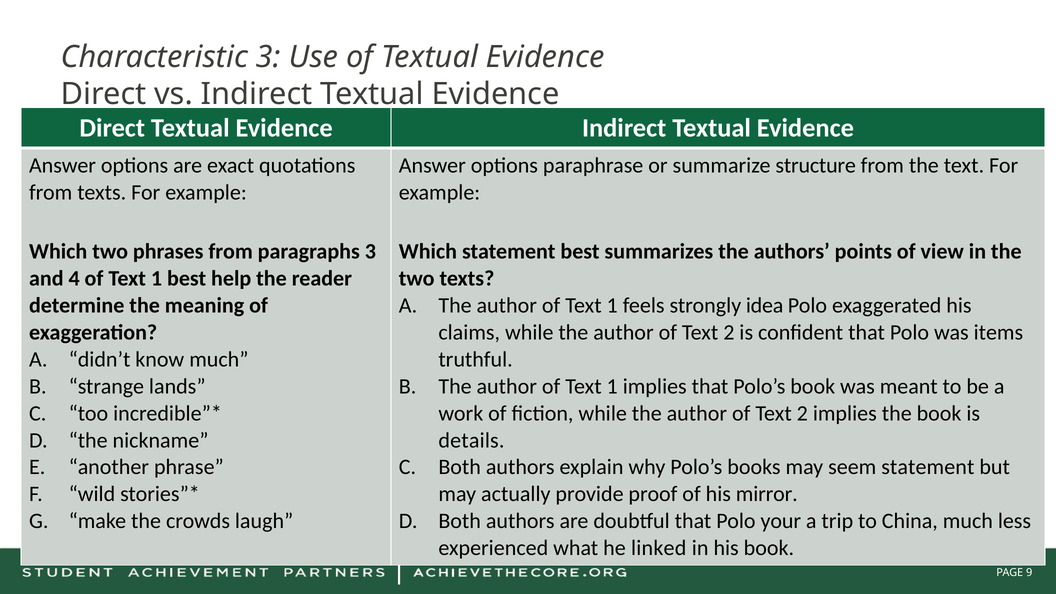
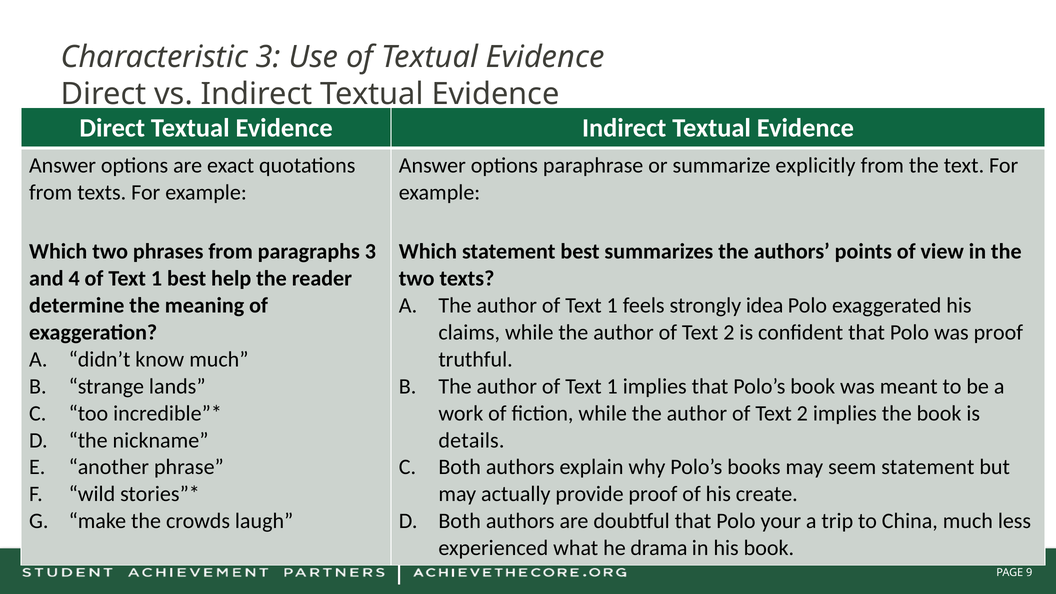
structure: structure -> explicitly
was items: items -> proof
mirror: mirror -> create
linked: linked -> drama
